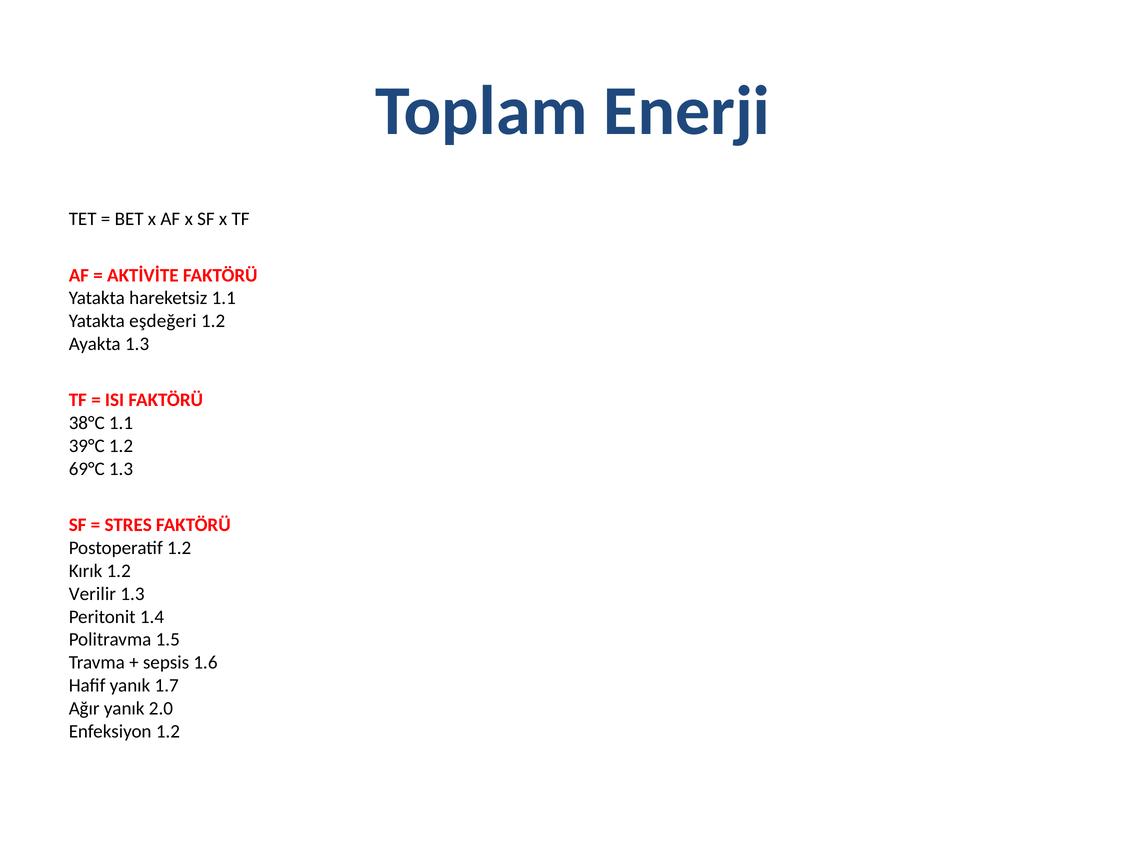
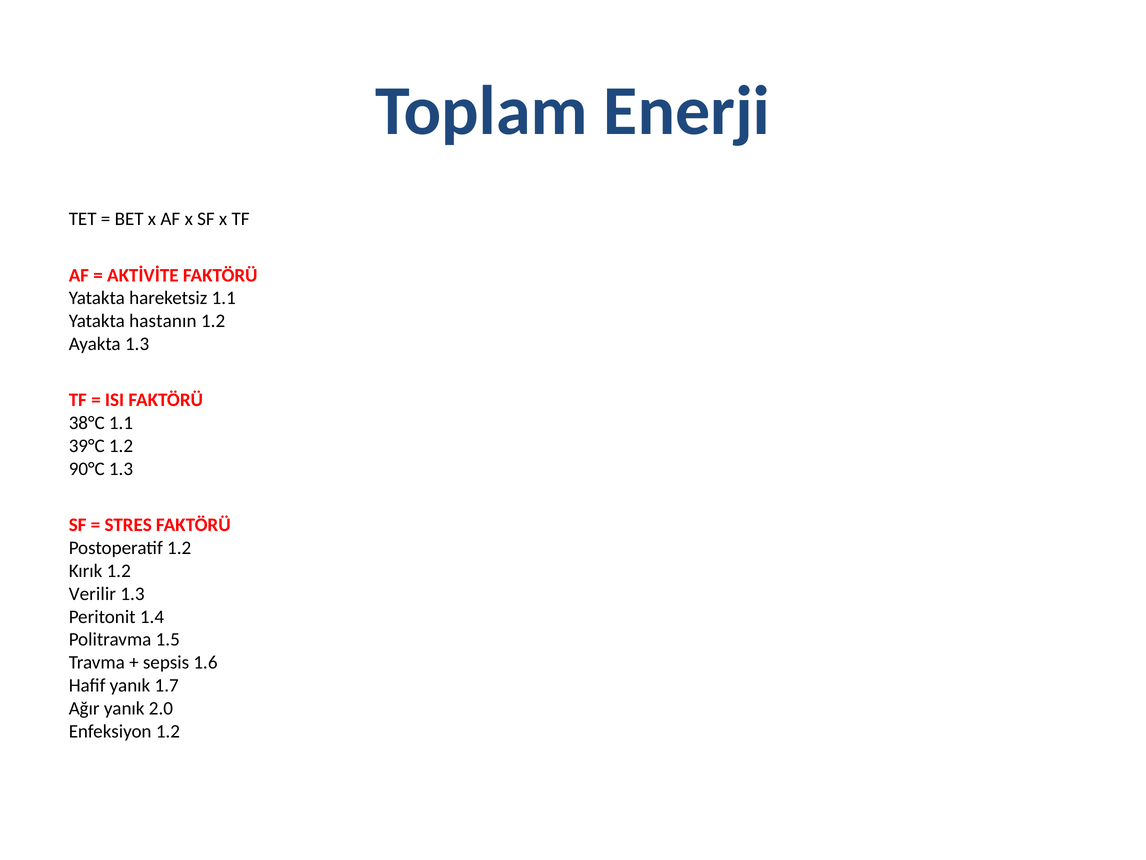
eşdeğeri: eşdeğeri -> hastanın
69°C: 69°C -> 90°C
